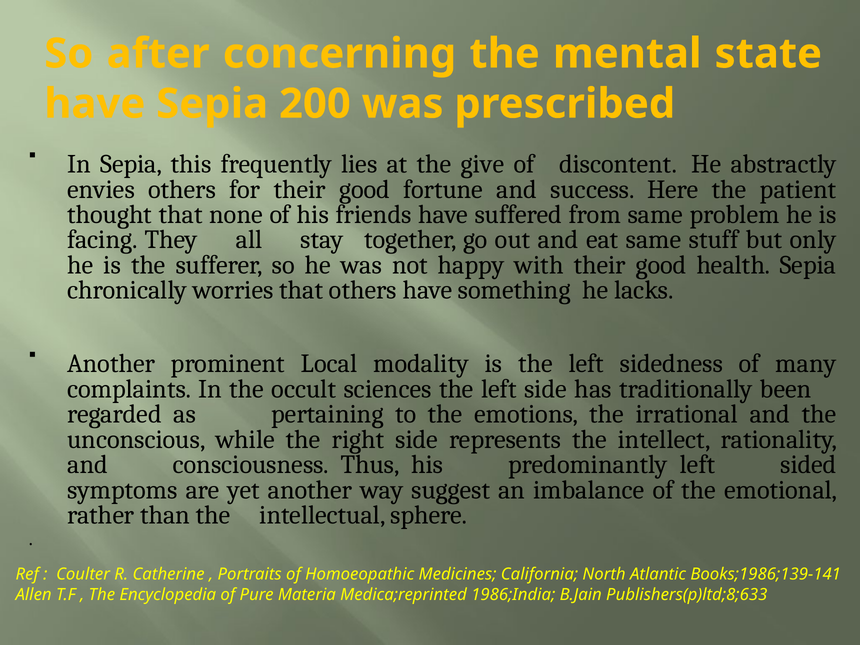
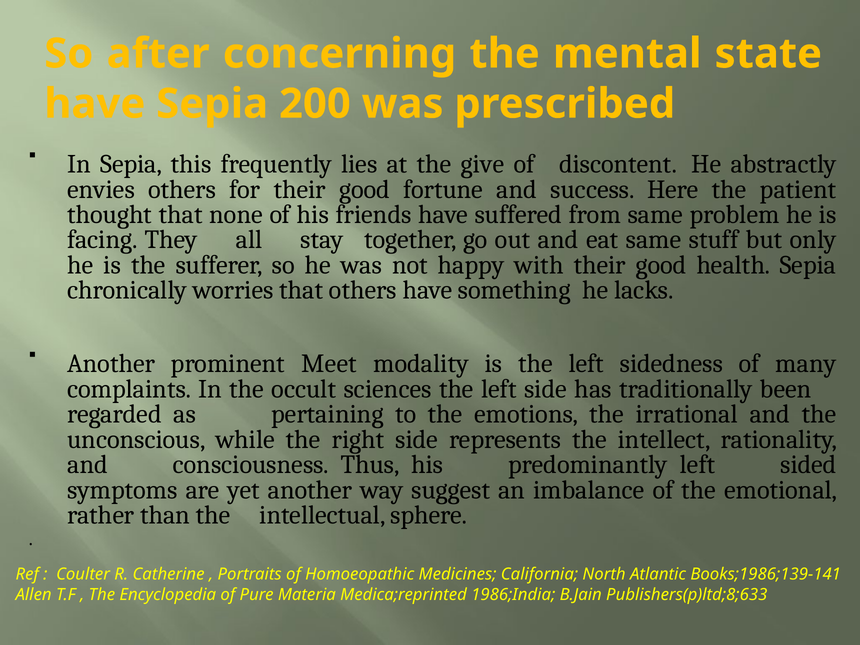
Local: Local -> Meet
